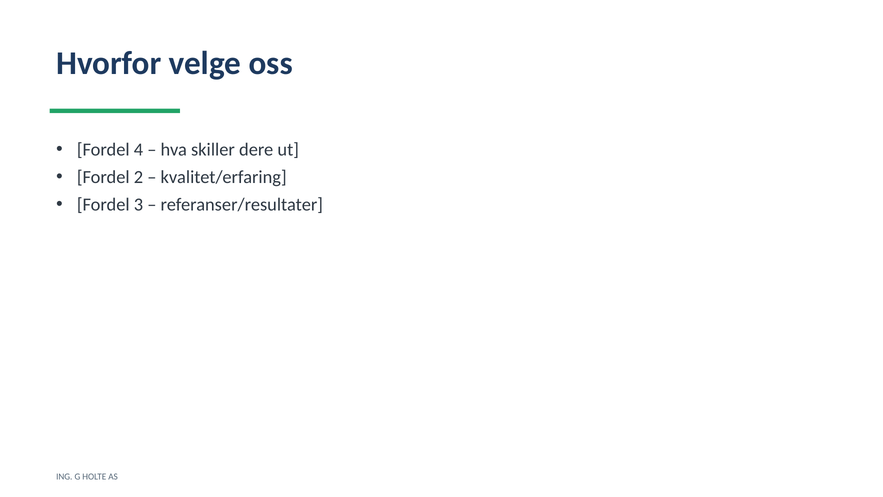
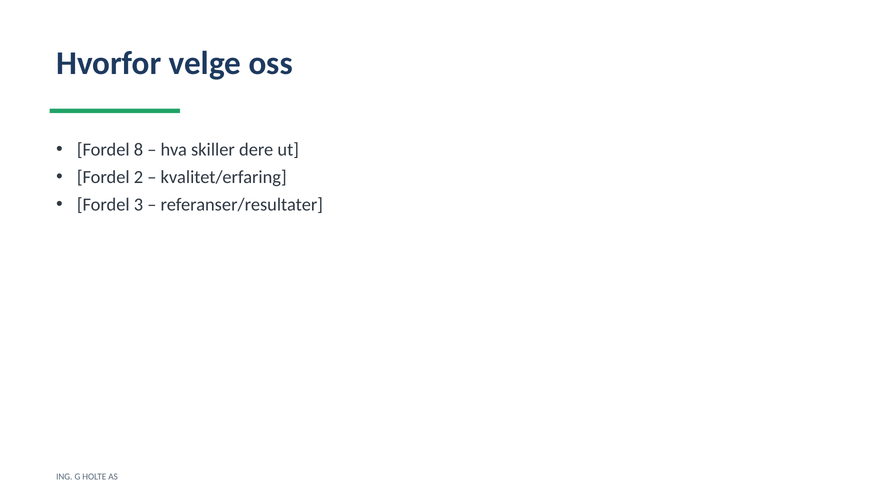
4: 4 -> 8
